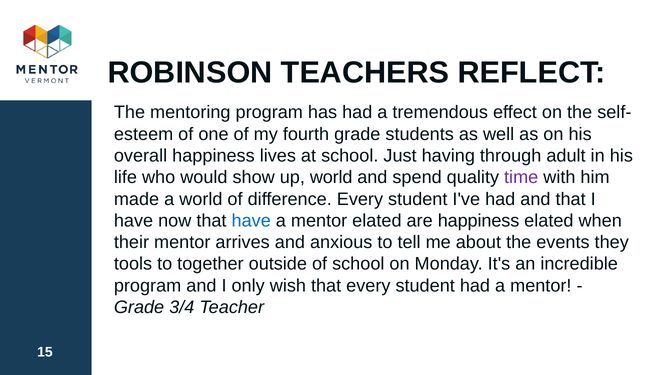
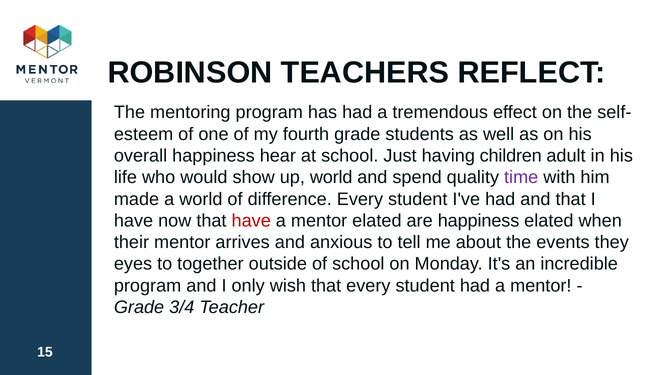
lives: lives -> hear
through: through -> children
have at (251, 221) colour: blue -> red
tools: tools -> eyes
